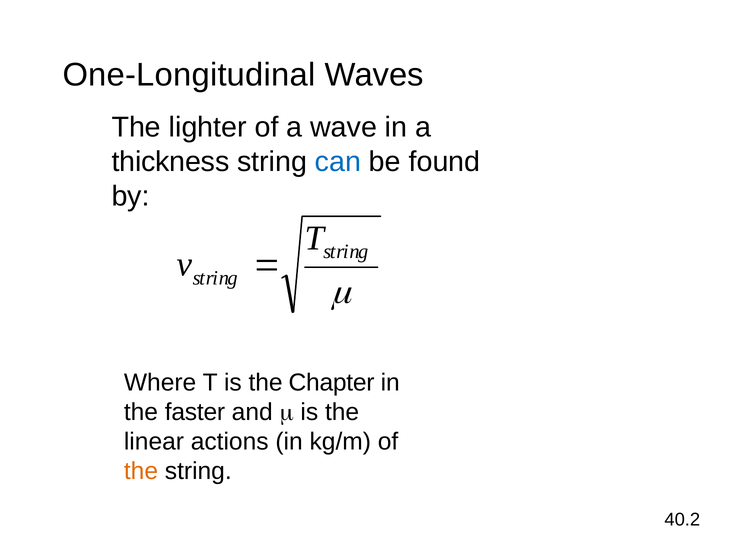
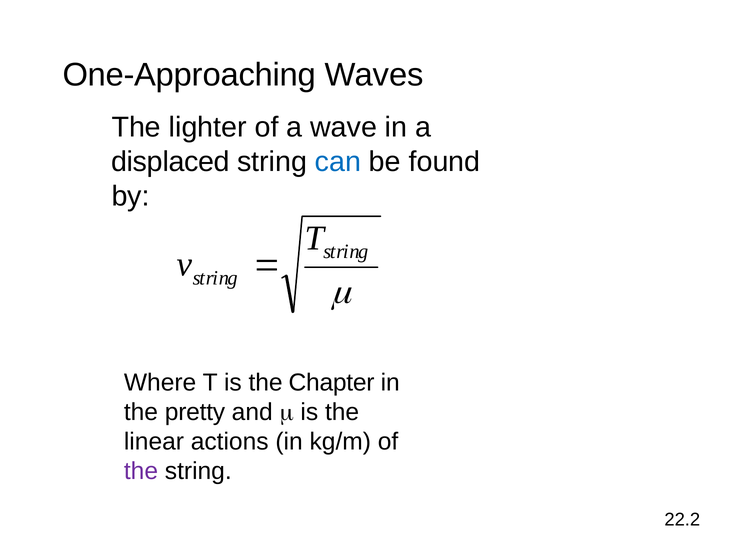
One-Longitudinal: One-Longitudinal -> One-Approaching
thickness: thickness -> displaced
faster: faster -> pretty
the at (141, 471) colour: orange -> purple
40.2: 40.2 -> 22.2
